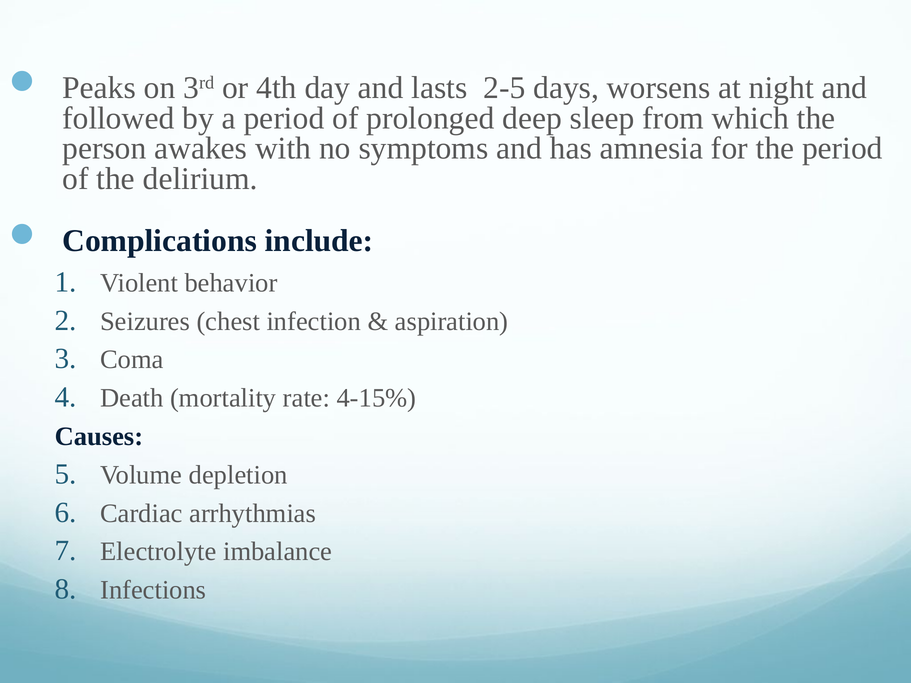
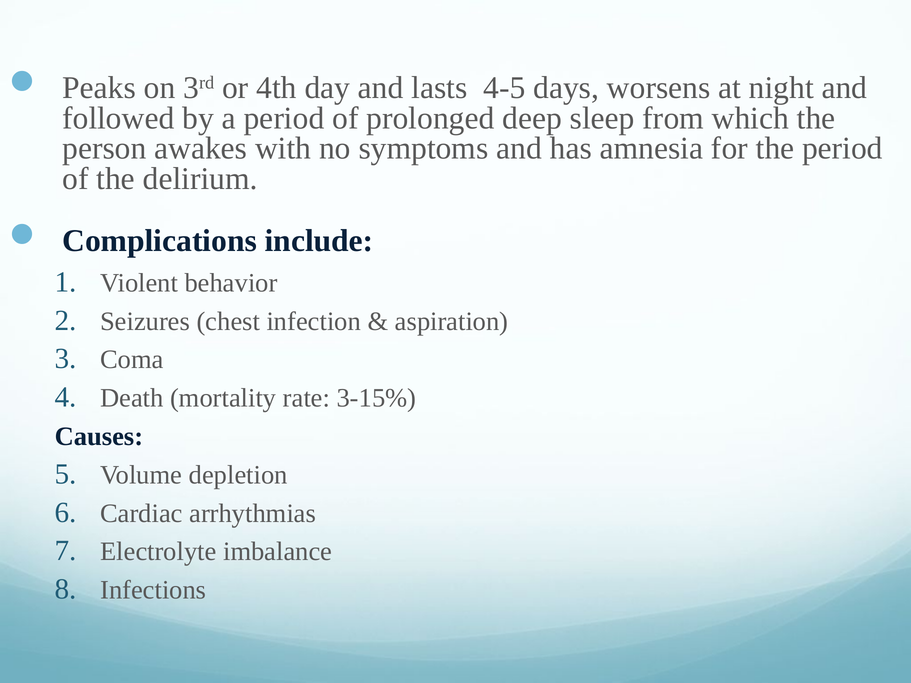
2-5: 2-5 -> 4-5
4-15%: 4-15% -> 3-15%
